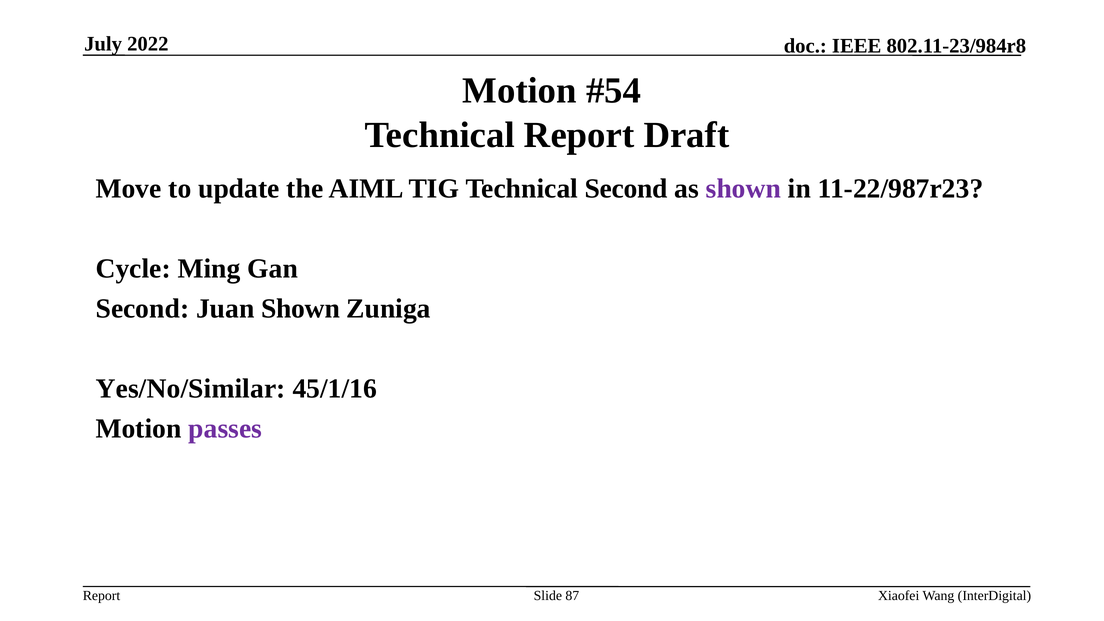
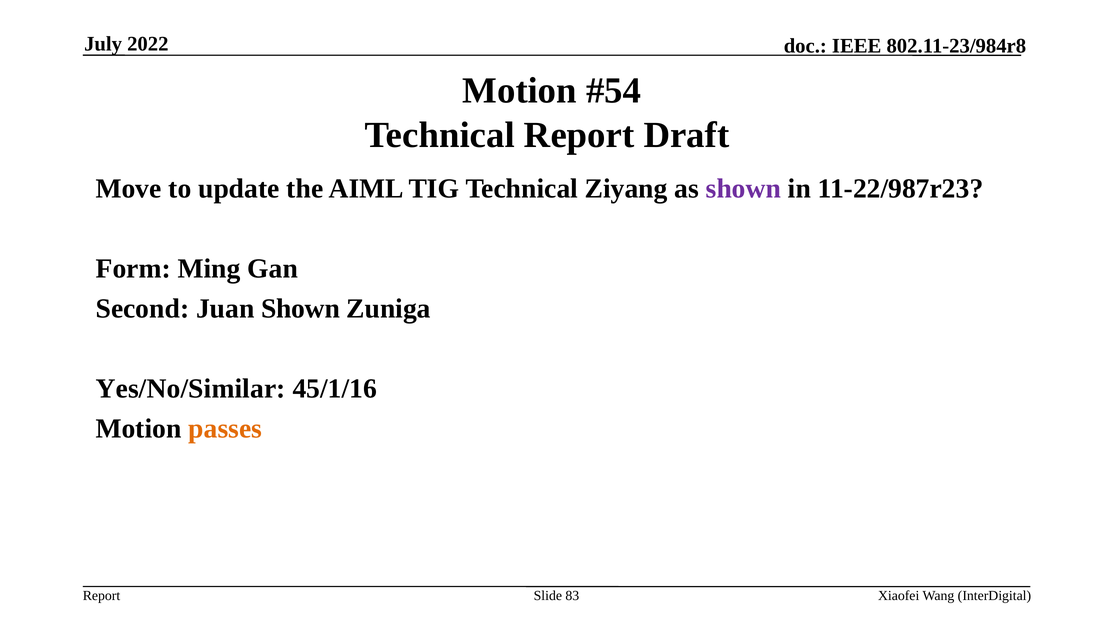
Technical Second: Second -> Ziyang
Cycle: Cycle -> Form
passes colour: purple -> orange
87: 87 -> 83
